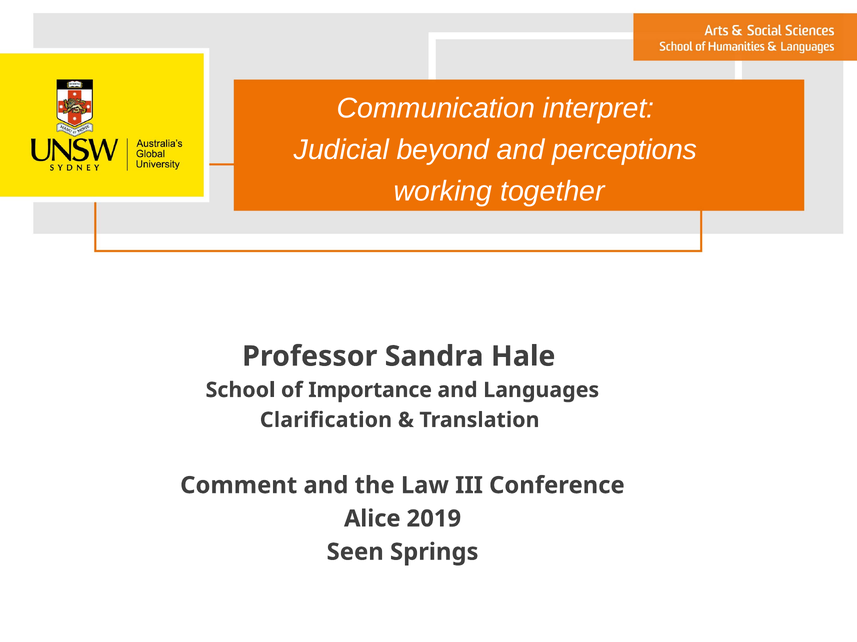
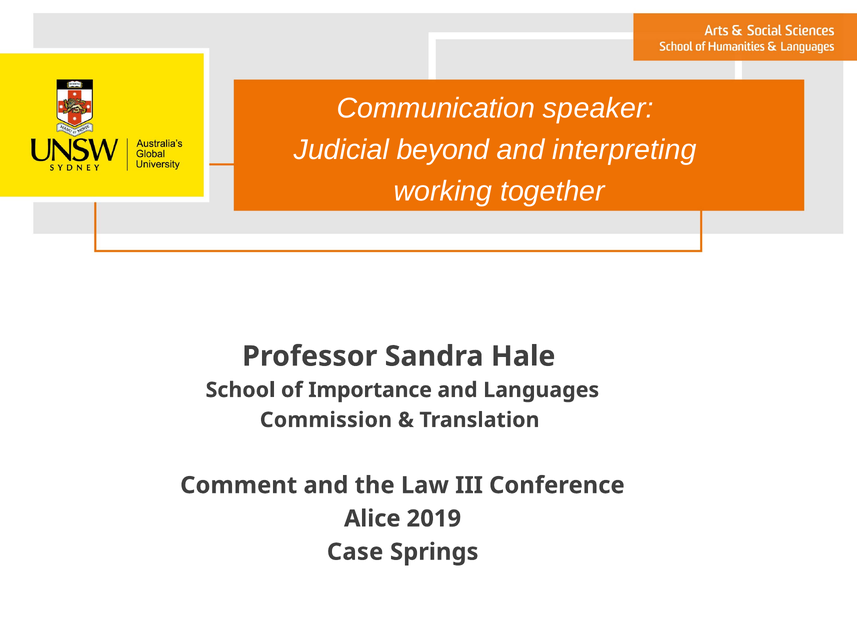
interpret: interpret -> speaker
perceptions: perceptions -> interpreting
Clarification: Clarification -> Commission
Seen: Seen -> Case
